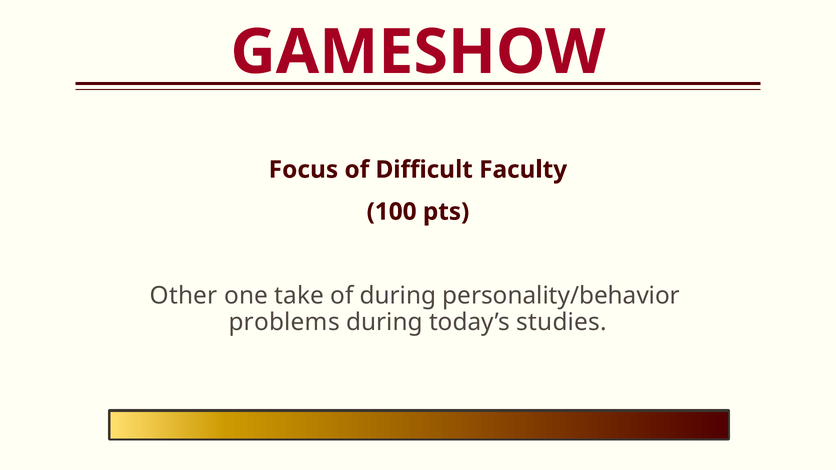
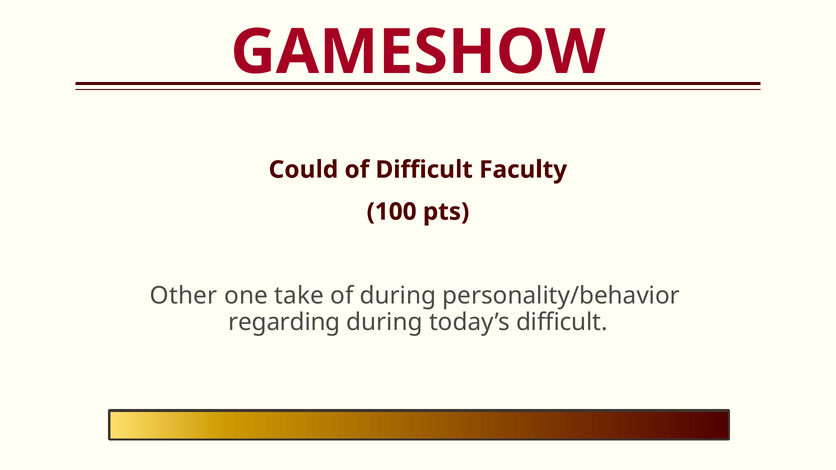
Focus: Focus -> Could
problems: problems -> regarding
today’s studies: studies -> difficult
